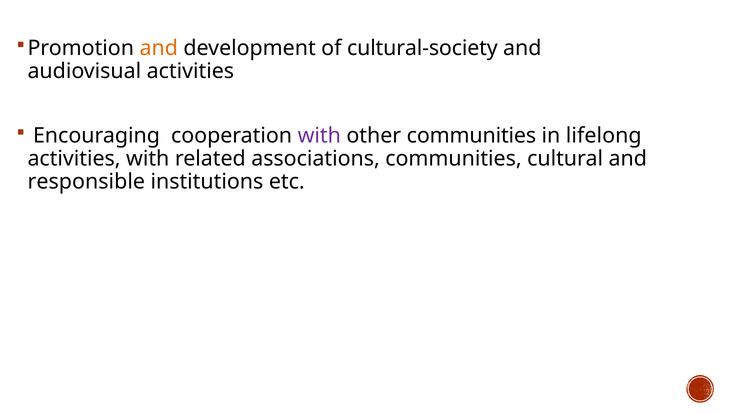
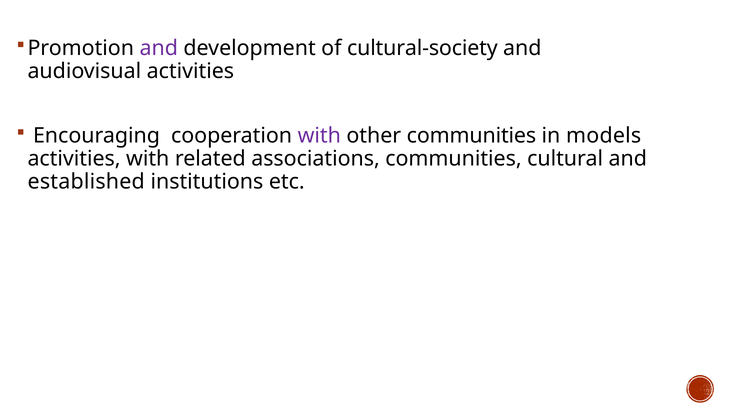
and at (159, 48) colour: orange -> purple
lifelong: lifelong -> models
responsible: responsible -> established
